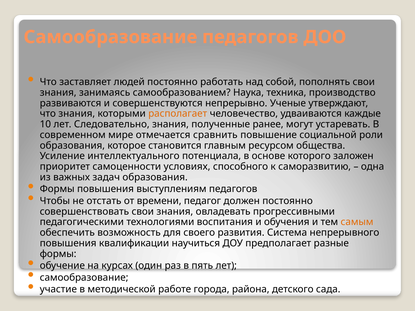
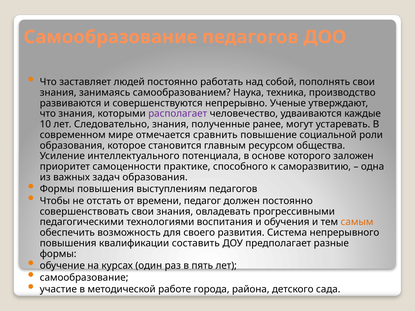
располагает colour: orange -> purple
условиях: условиях -> практике
научиться: научиться -> составить
